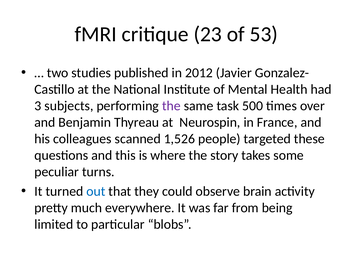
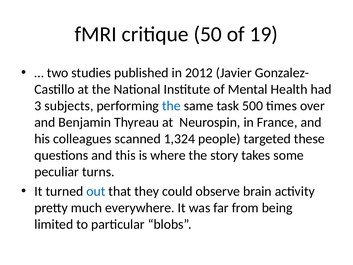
23: 23 -> 50
53: 53 -> 19
the at (171, 106) colour: purple -> blue
1,526: 1,526 -> 1,324
